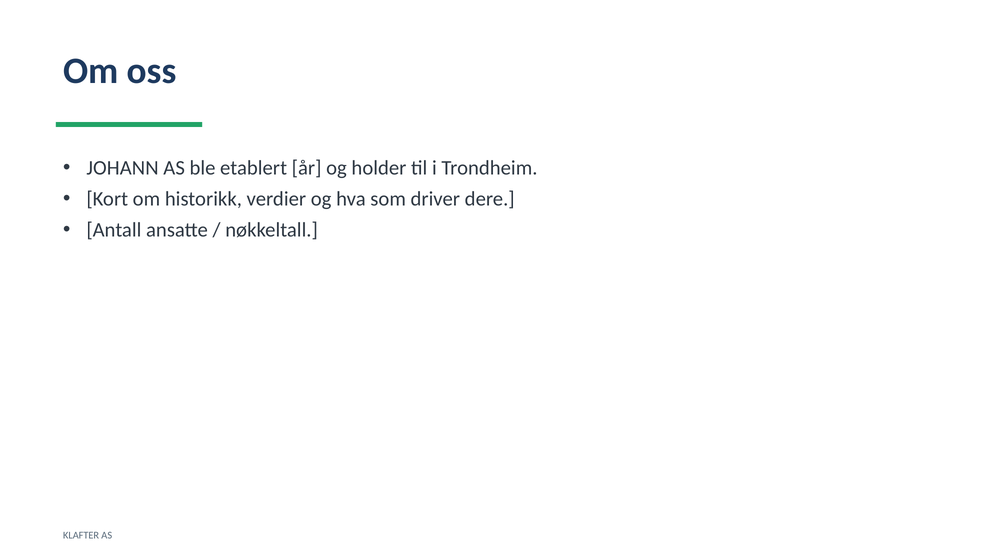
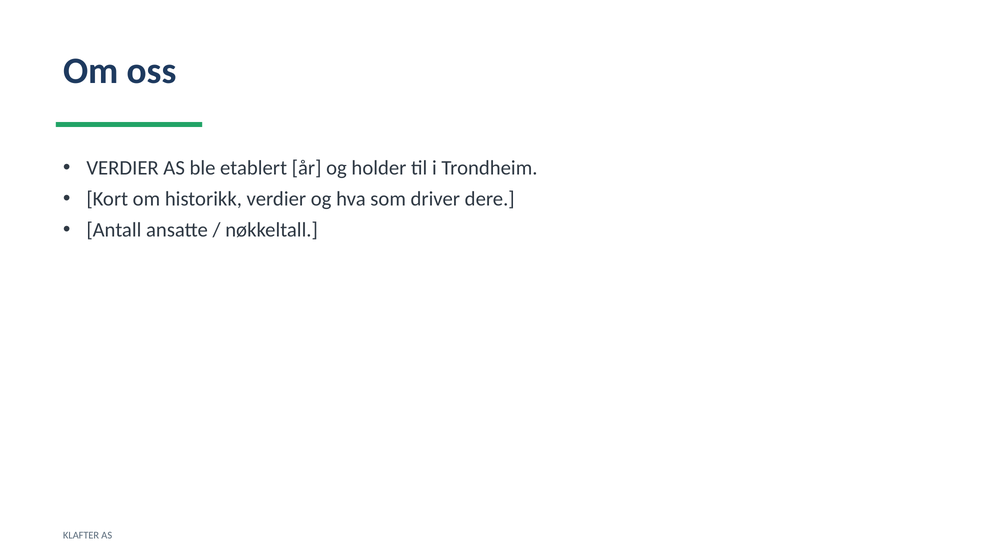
JOHANN at (123, 168): JOHANN -> VERDIER
